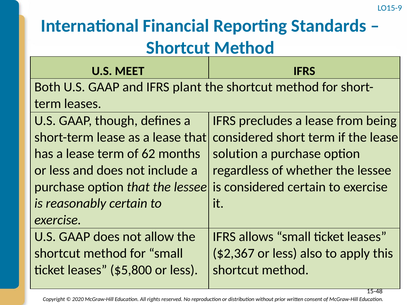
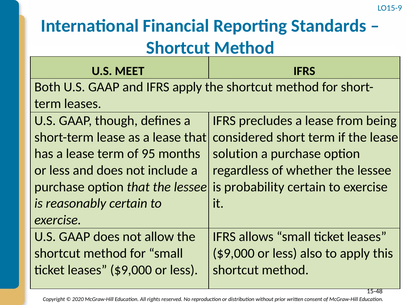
IFRS plant: plant -> apply
62: 62 -> 95
is considered: considered -> probability
$2,367 at (234, 254): $2,367 -> $9,000
$5,800 at (131, 270): $5,800 -> $9,000
